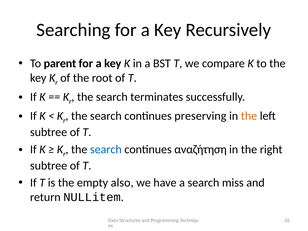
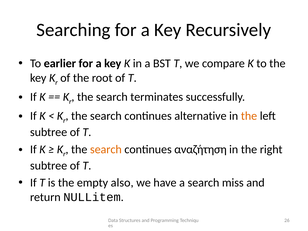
parent: parent -> earlier
preserving: preserving -> alternative
search at (106, 149) colour: blue -> orange
